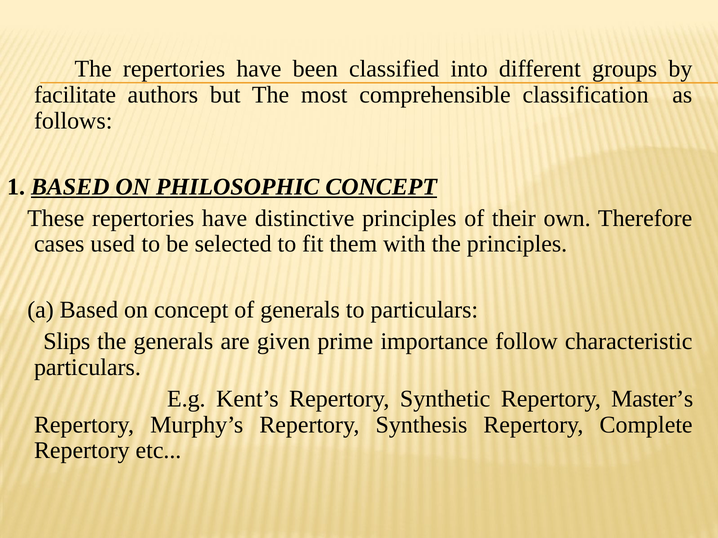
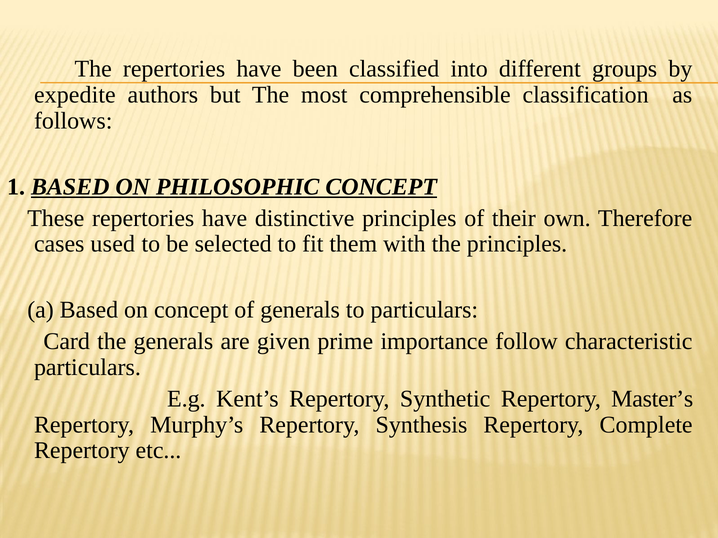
facilitate: facilitate -> expedite
Slips: Slips -> Card
